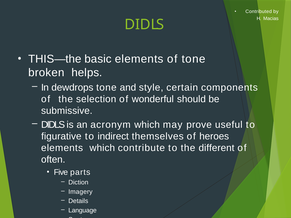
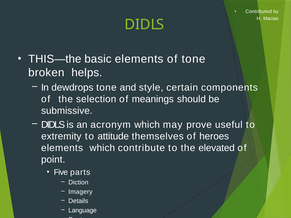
wonderful: wonderful -> meanings
figurative: figurative -> extremity
indirect: indirect -> attitude
different: different -> elevated
often: often -> point
